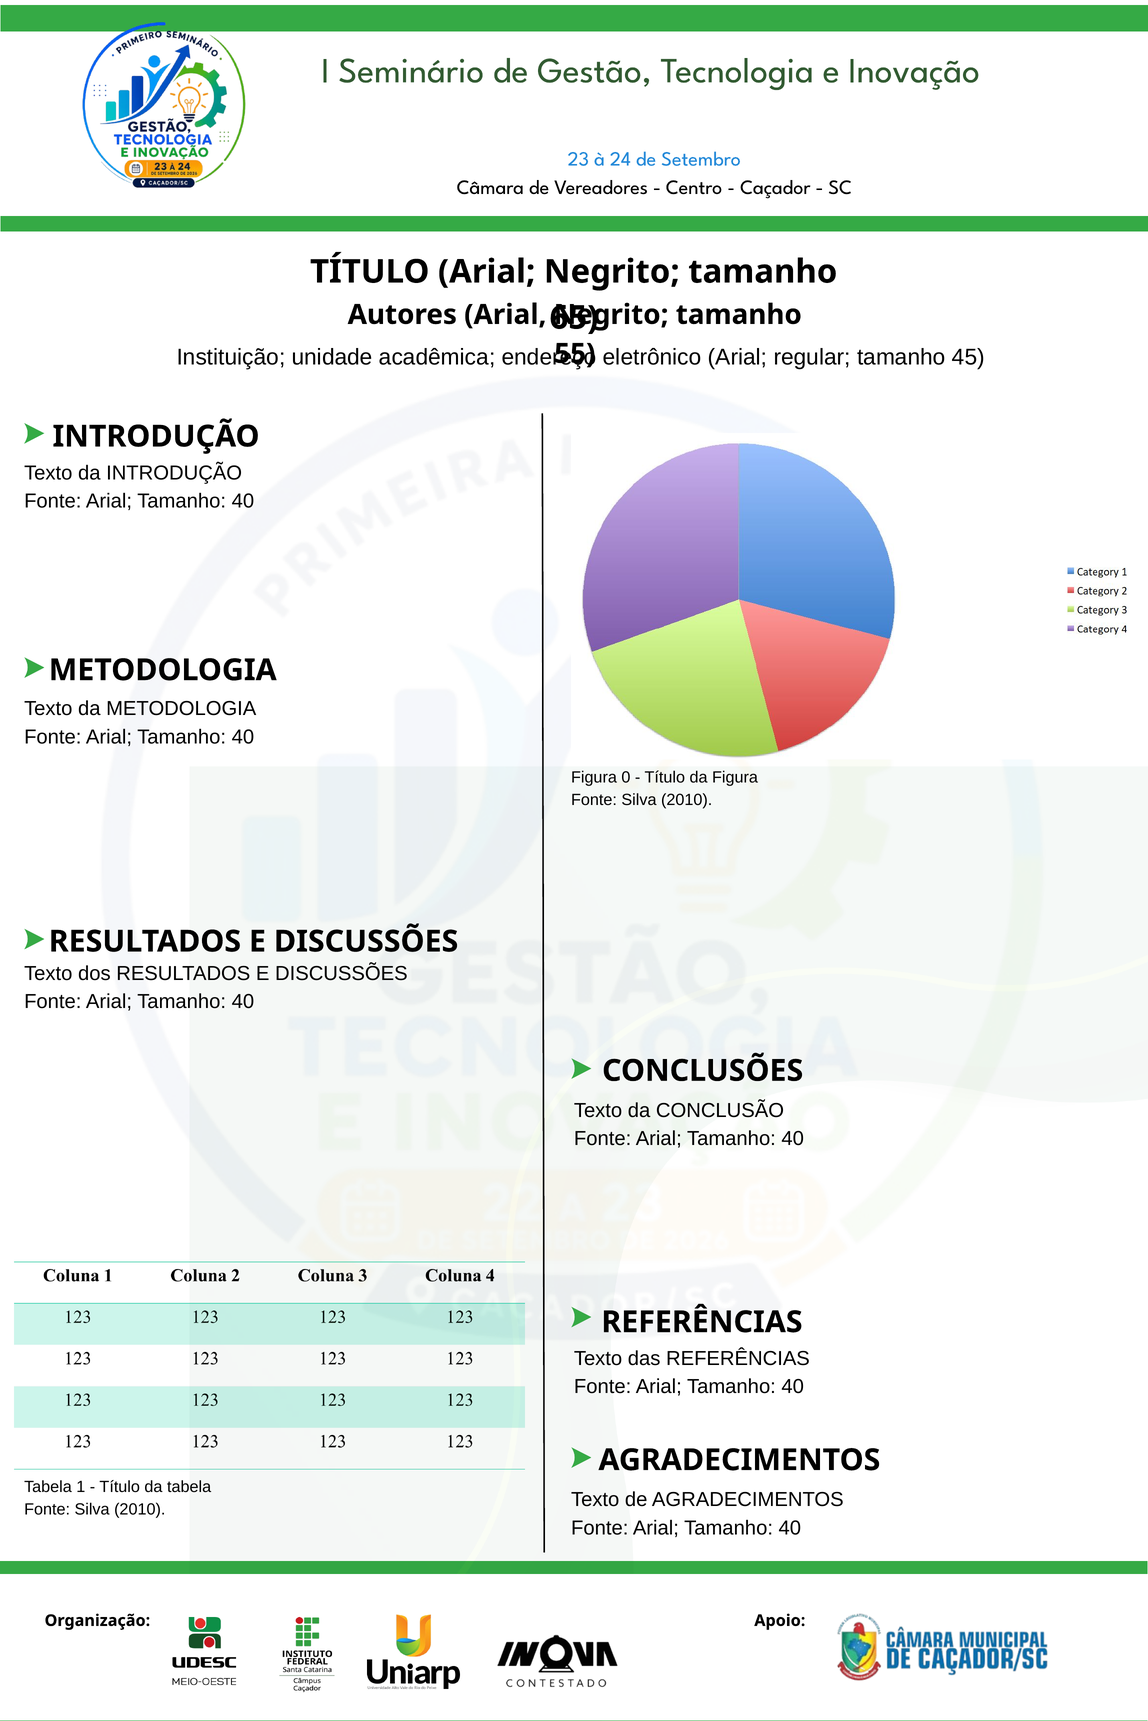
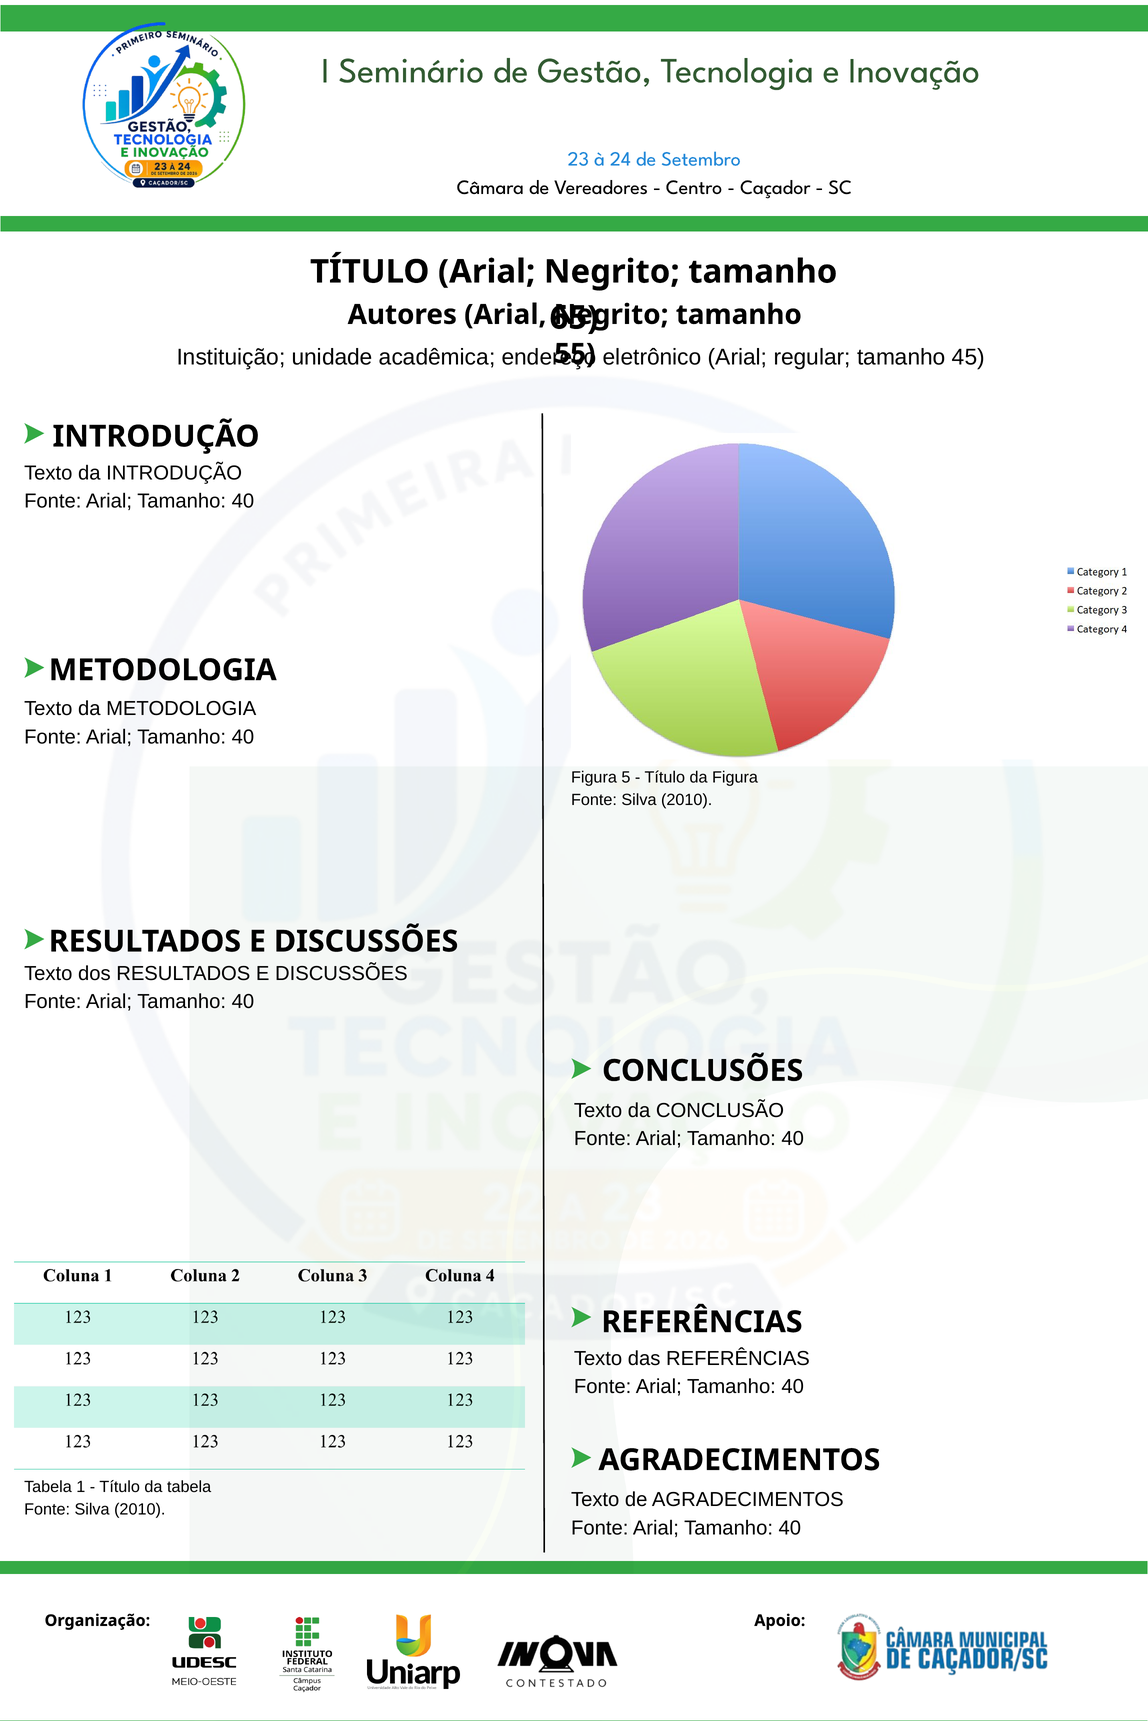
0: 0 -> 5
